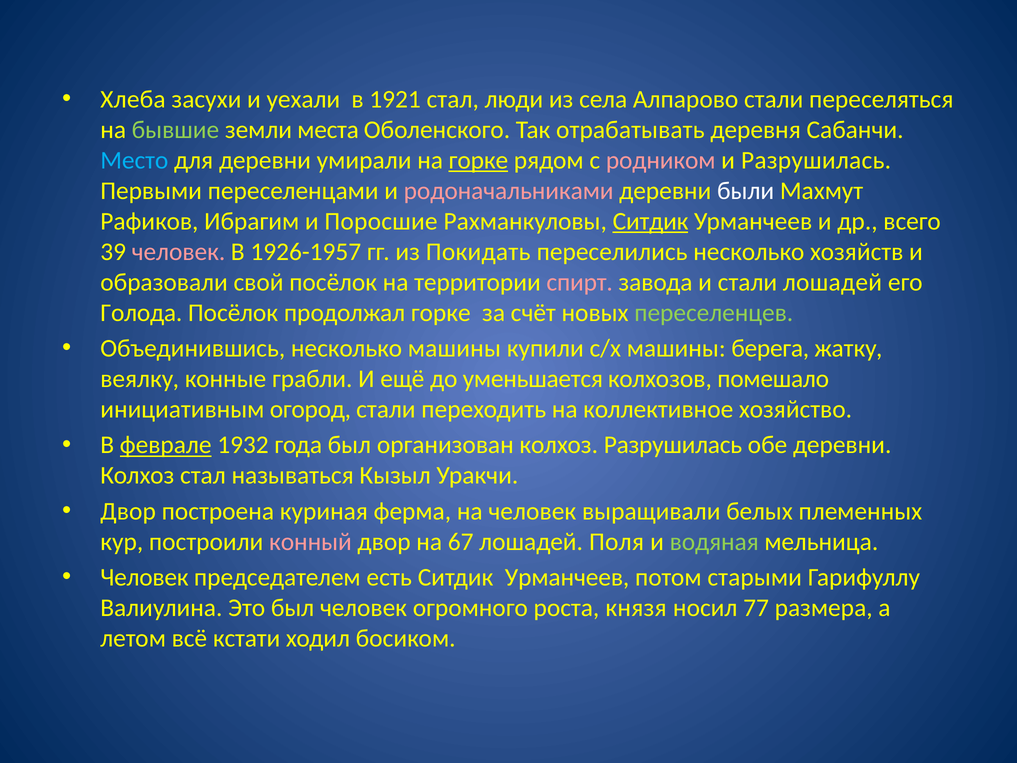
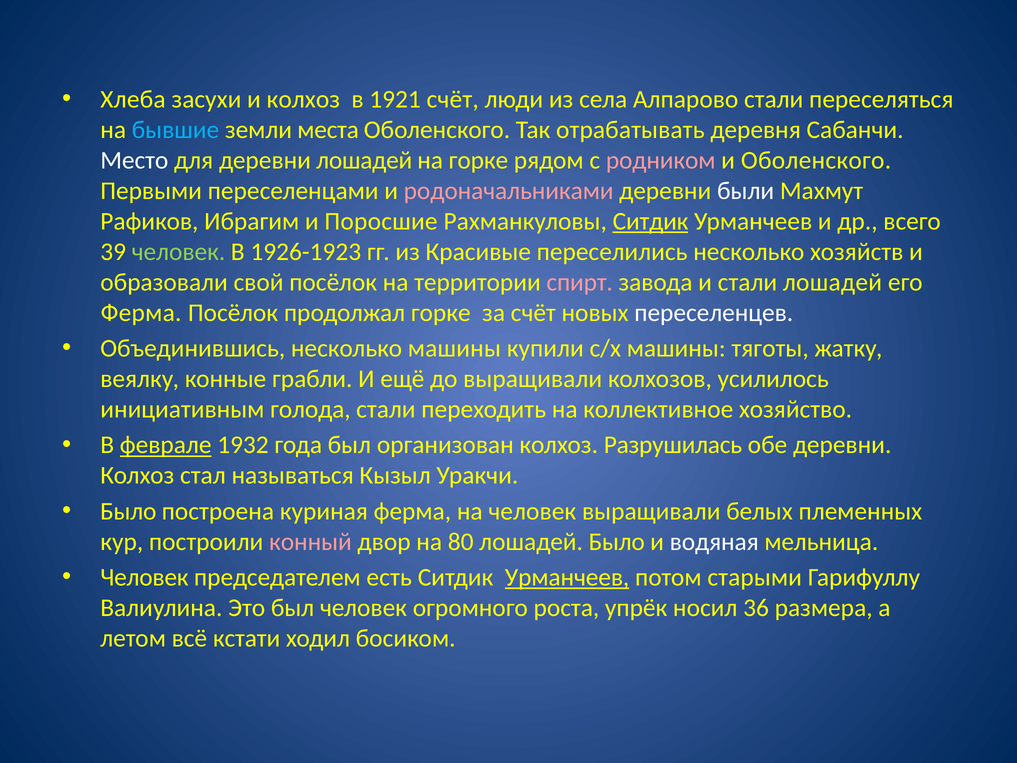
и уехали: уехали -> колхоз
1921 стал: стал -> счёт
бывшие colour: light green -> light blue
Место colour: light blue -> white
деревни умирали: умирали -> лошадей
горке at (478, 160) underline: present -> none
и Разрушилась: Разрушилась -> Оболенского
человек at (178, 252) colour: pink -> light green
1926-1957: 1926-1957 -> 1926-1923
Покидать: Покидать -> Красивые
Голода at (141, 313): Голода -> Ферма
переселенцев colour: light green -> white
берега: берега -> тяготы
до уменьшается: уменьшается -> выращивали
помешало: помешало -> усилилось
огород: огород -> голода
Двор at (128, 511): Двор -> Было
67: 67 -> 80
лошадей Поля: Поля -> Было
водяная colour: light green -> white
Урманчеев at (567, 577) underline: none -> present
князя: князя -> упрёк
77: 77 -> 36
